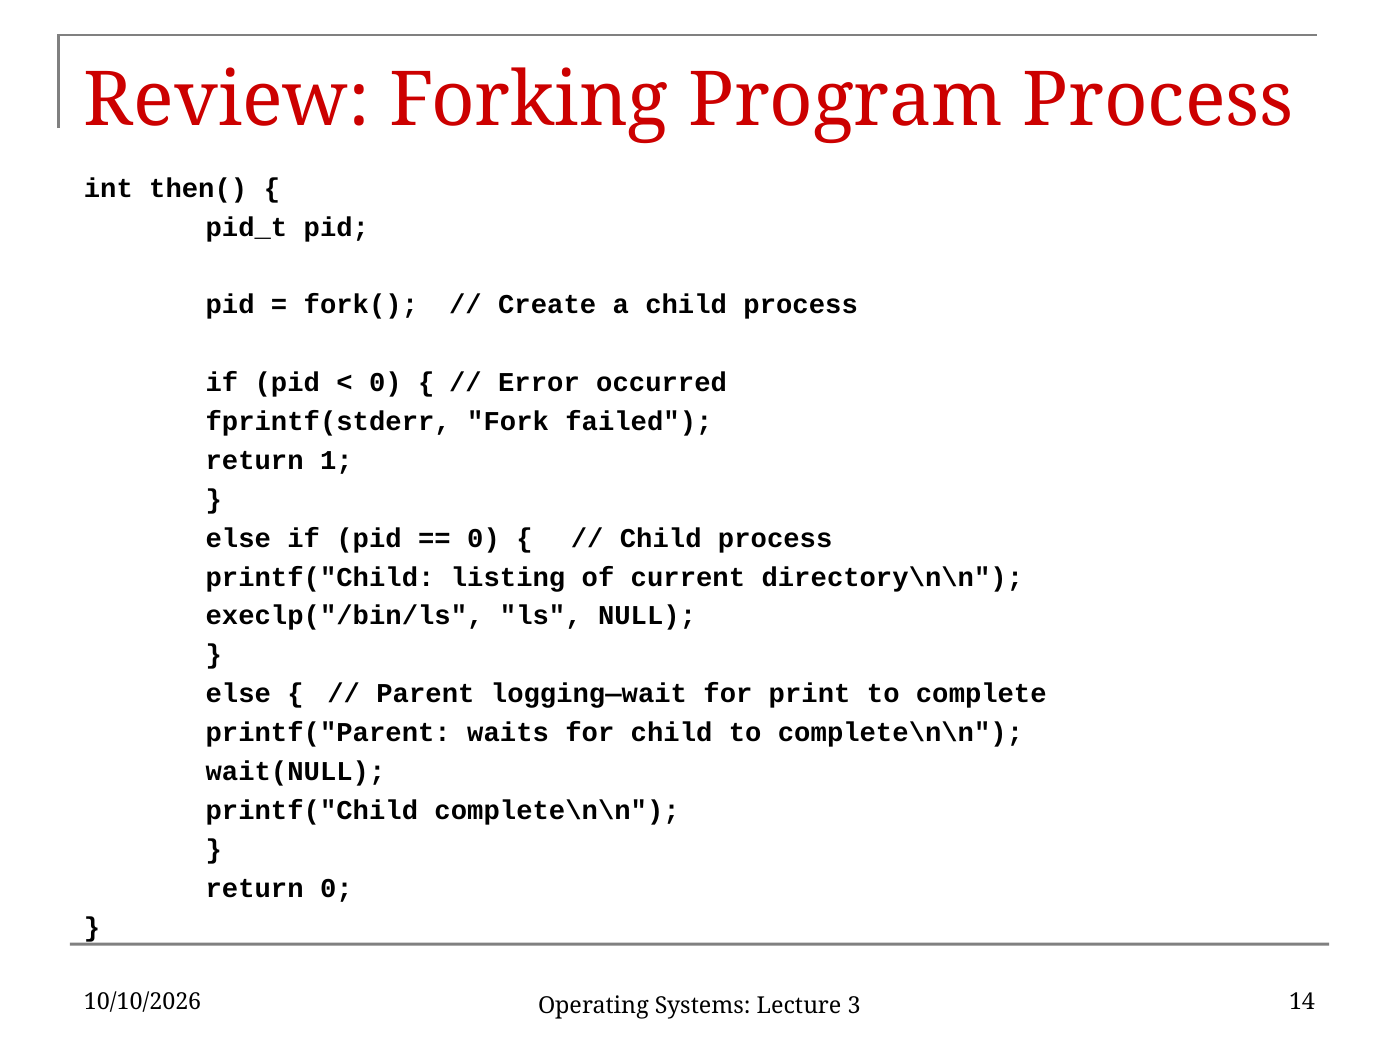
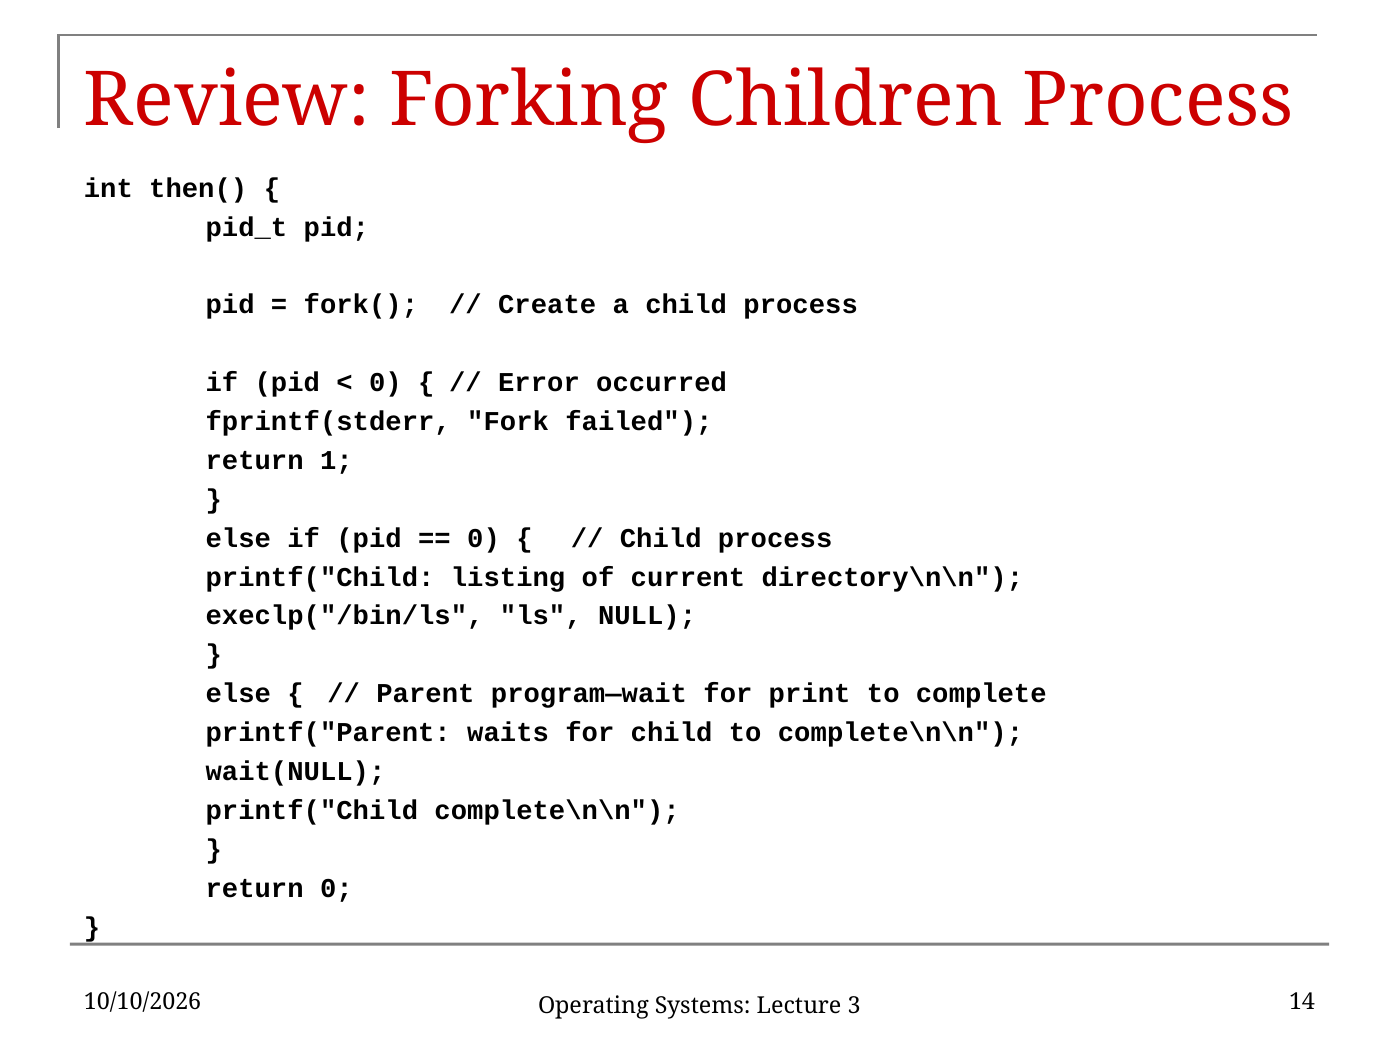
Program: Program -> Children
logging—wait: logging—wait -> program—wait
